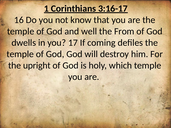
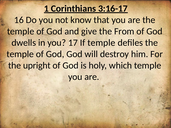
well: well -> give
If coming: coming -> temple
